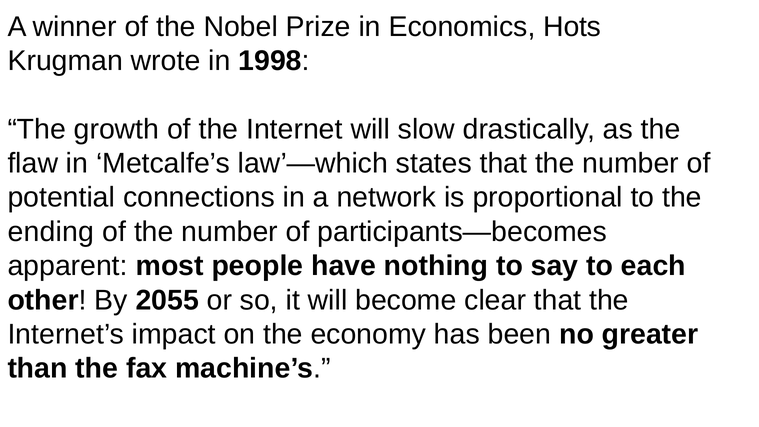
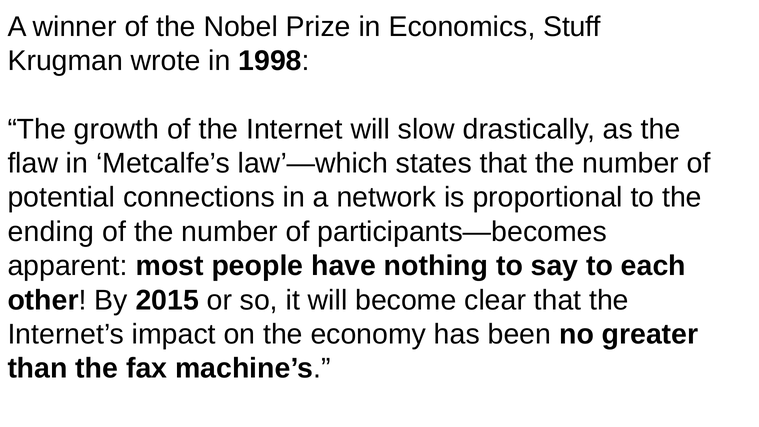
Hots: Hots -> Stuff
2055: 2055 -> 2015
